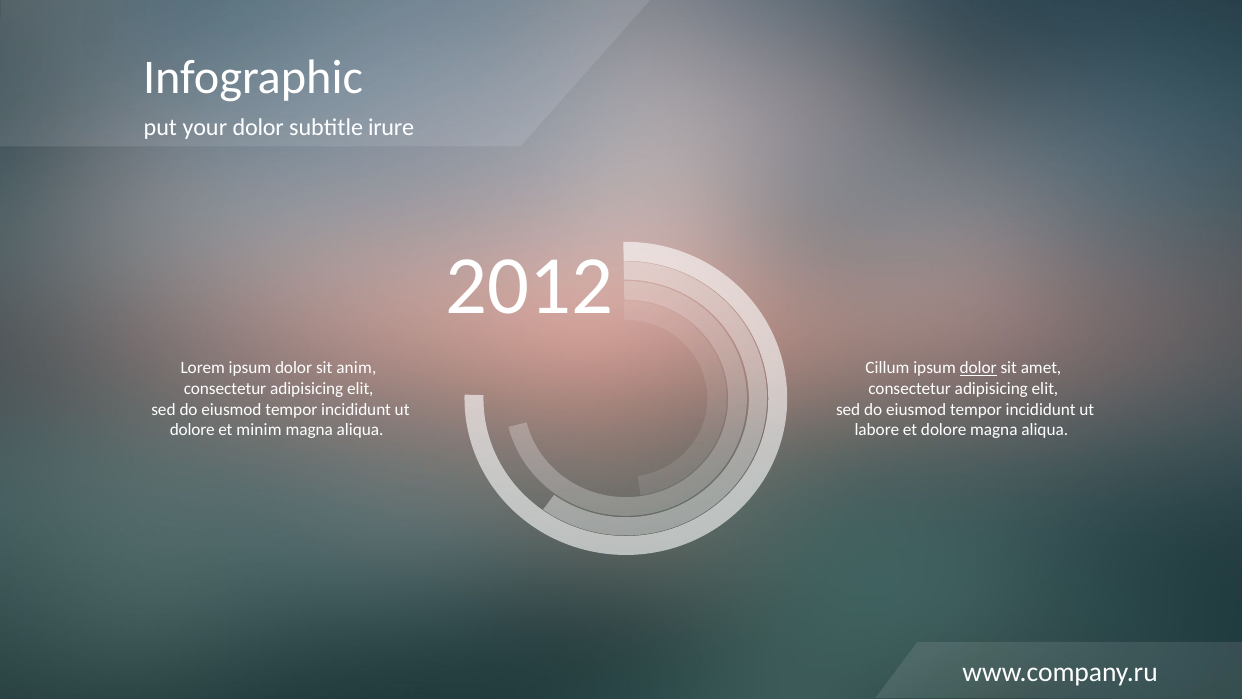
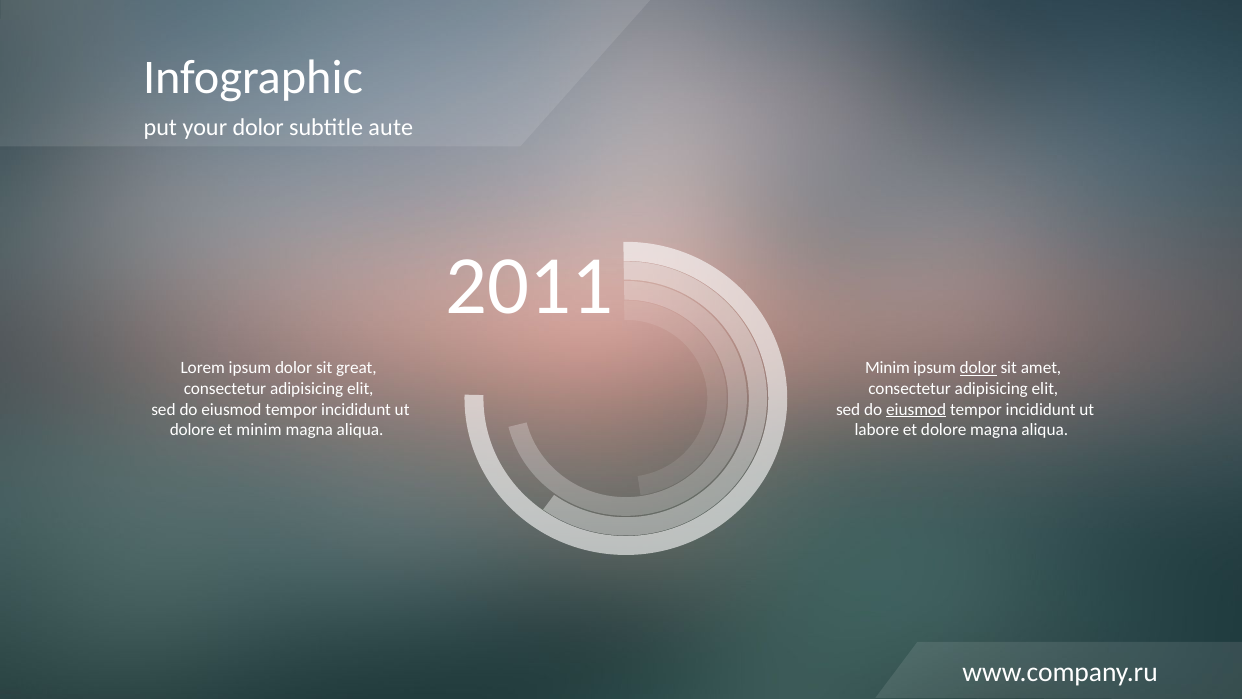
irure: irure -> aute
2012: 2012 -> 2011
anim: anim -> great
Cillum at (887, 368): Cillum -> Minim
eiusmod at (916, 409) underline: none -> present
